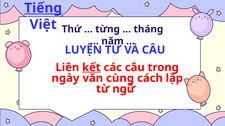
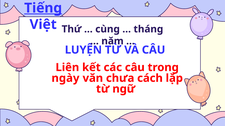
từng: từng -> cùng
kết underline: present -> none
cùng: cùng -> chưa
